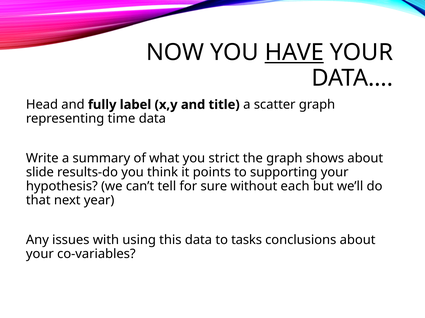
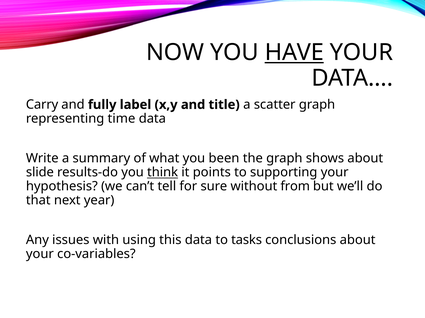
Head: Head -> Carry
strict: strict -> been
think underline: none -> present
each: each -> from
